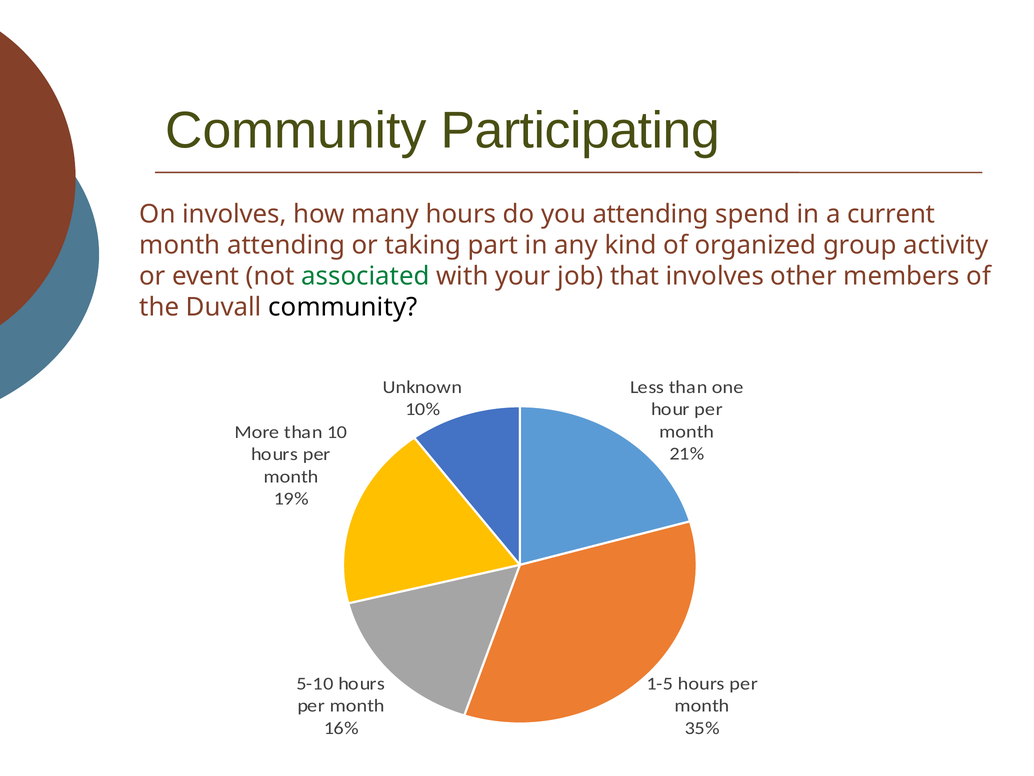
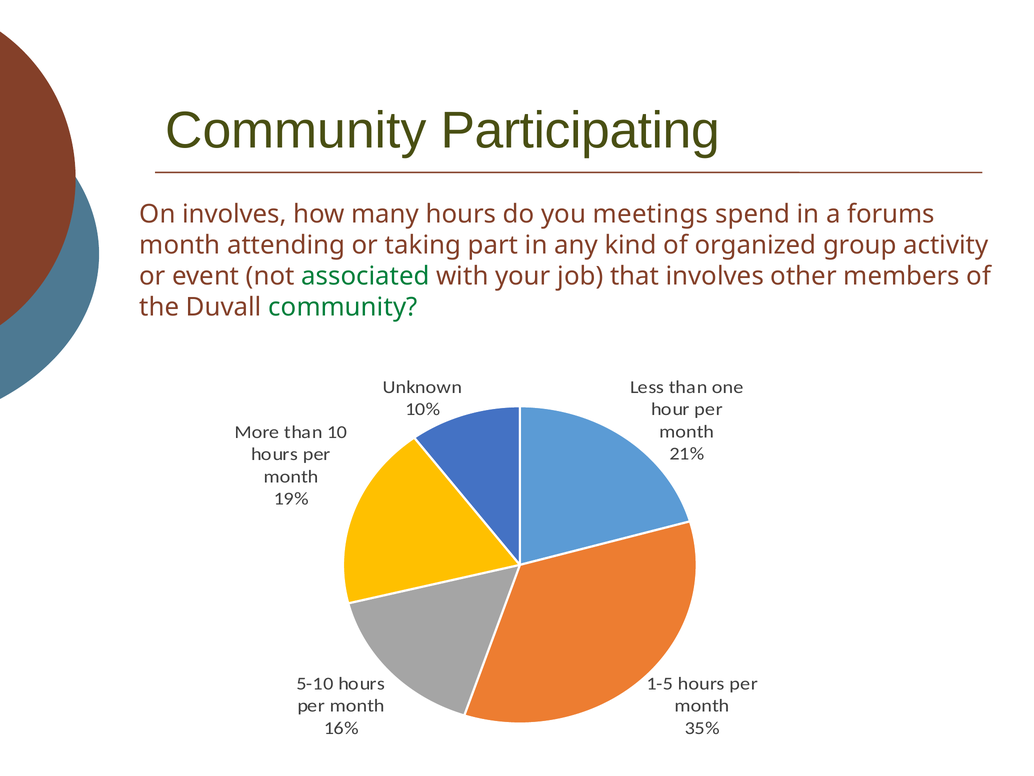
you attending: attending -> meetings
current: current -> forums
community at (343, 307) colour: black -> green
